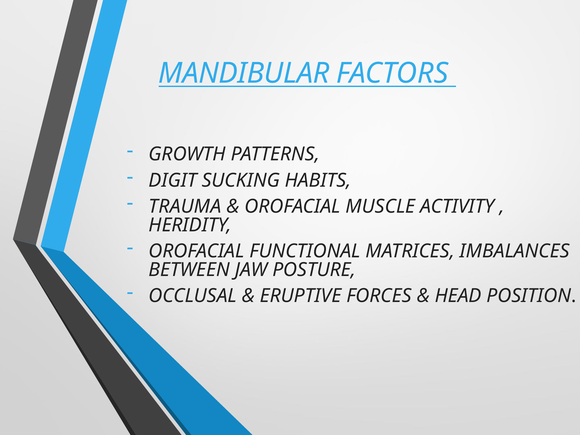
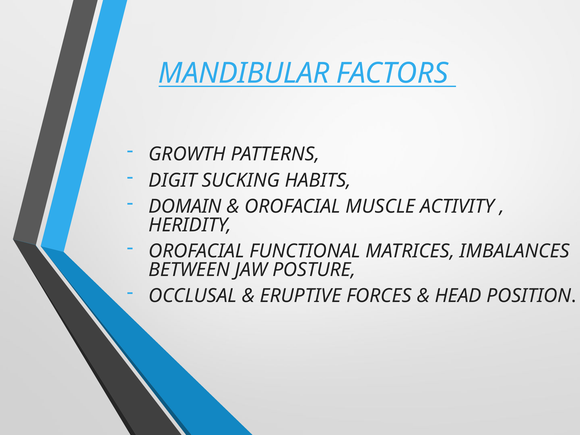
TRAUMA: TRAUMA -> DOMAIN
